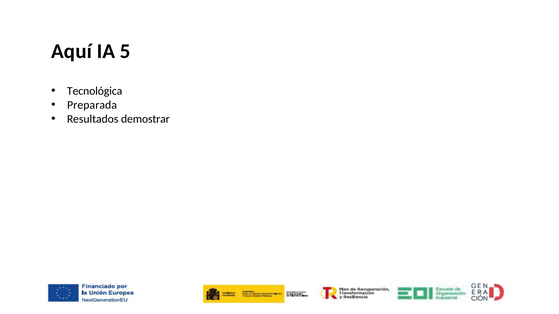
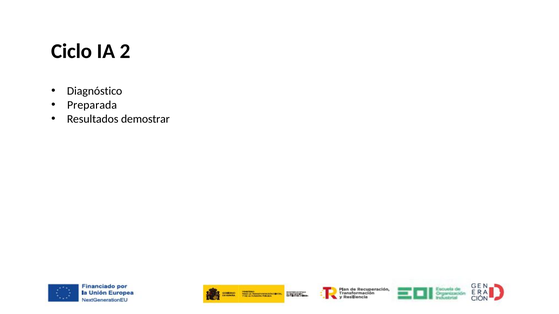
Aquí: Aquí -> Ciclo
5: 5 -> 2
Tecnológica: Tecnológica -> Diagnóstico
